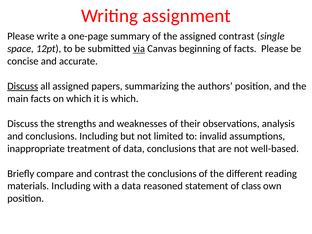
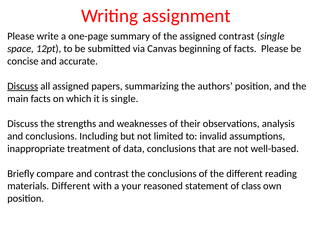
via underline: present -> none
is which: which -> single
materials Including: Including -> Different
a data: data -> your
